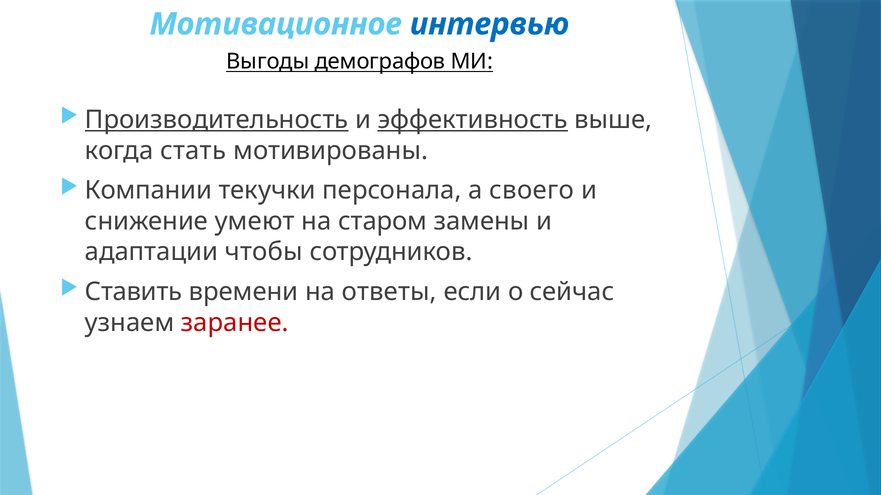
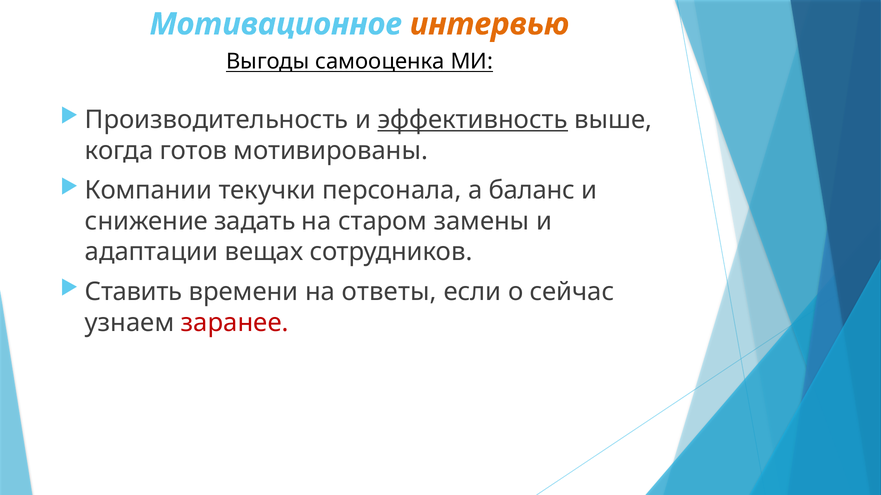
интервью colour: blue -> orange
демографов: демографов -> самооценка
Производительность underline: present -> none
стать: стать -> готов
своего: своего -> баланс
умеют: умеют -> задать
чтобы: чтобы -> вещах
